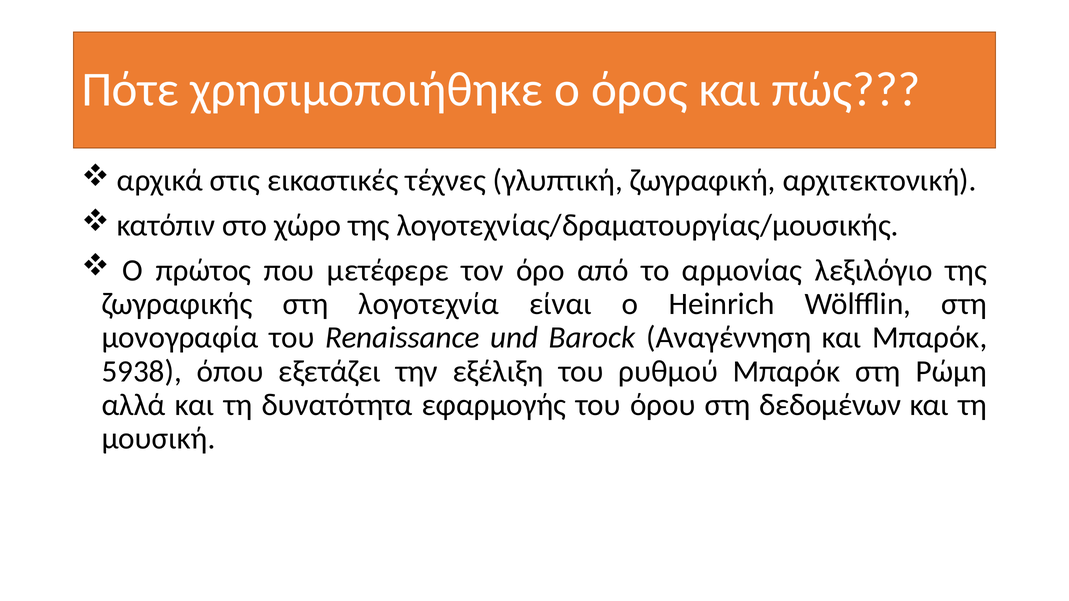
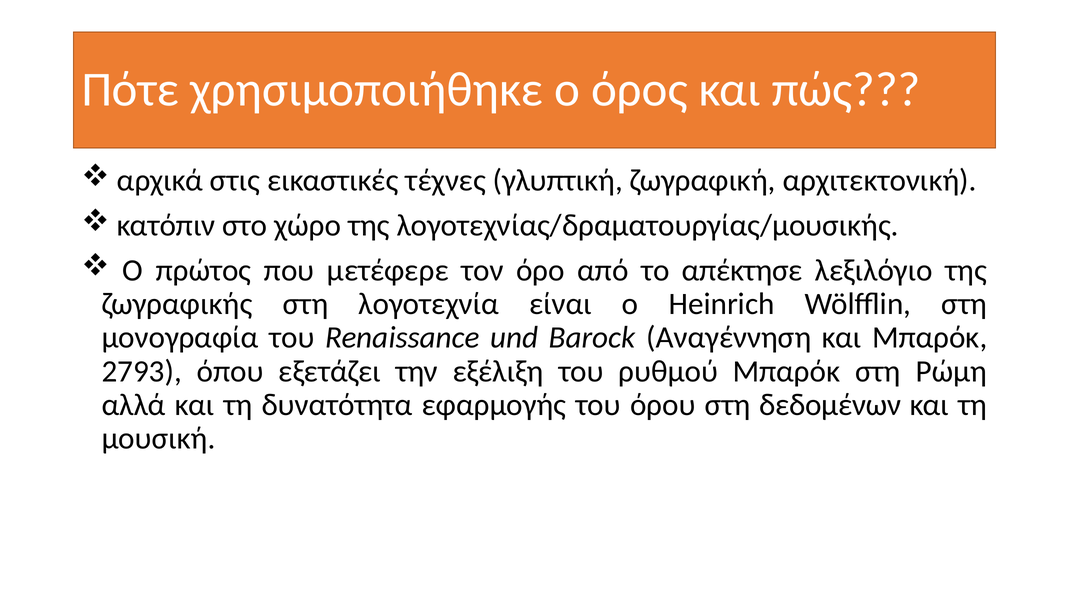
αρμονίας: αρμονίας -> απέκτησε
5938: 5938 -> 2793
